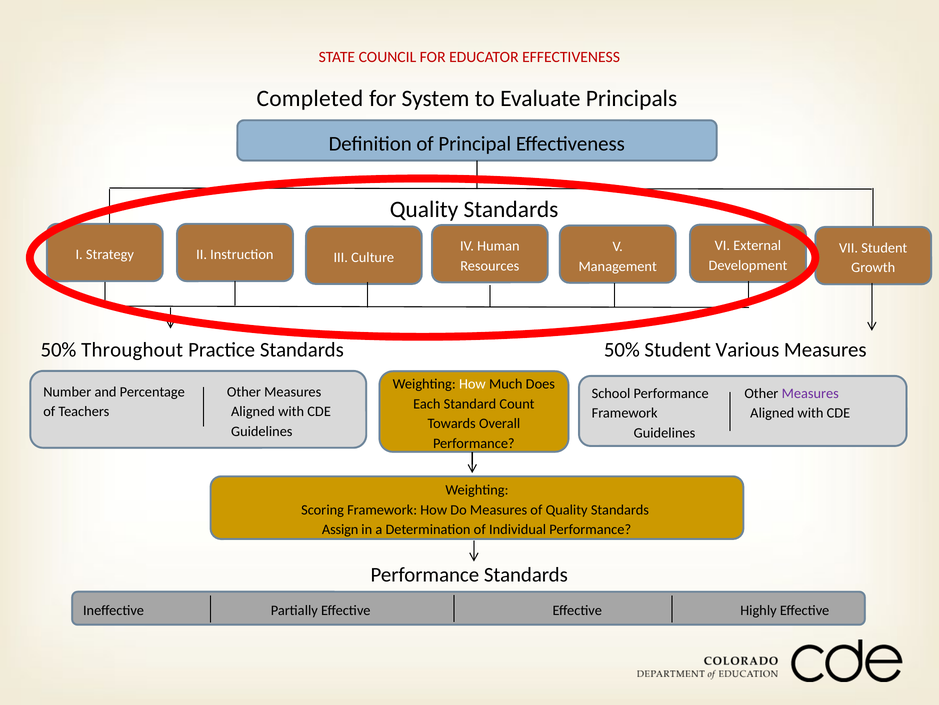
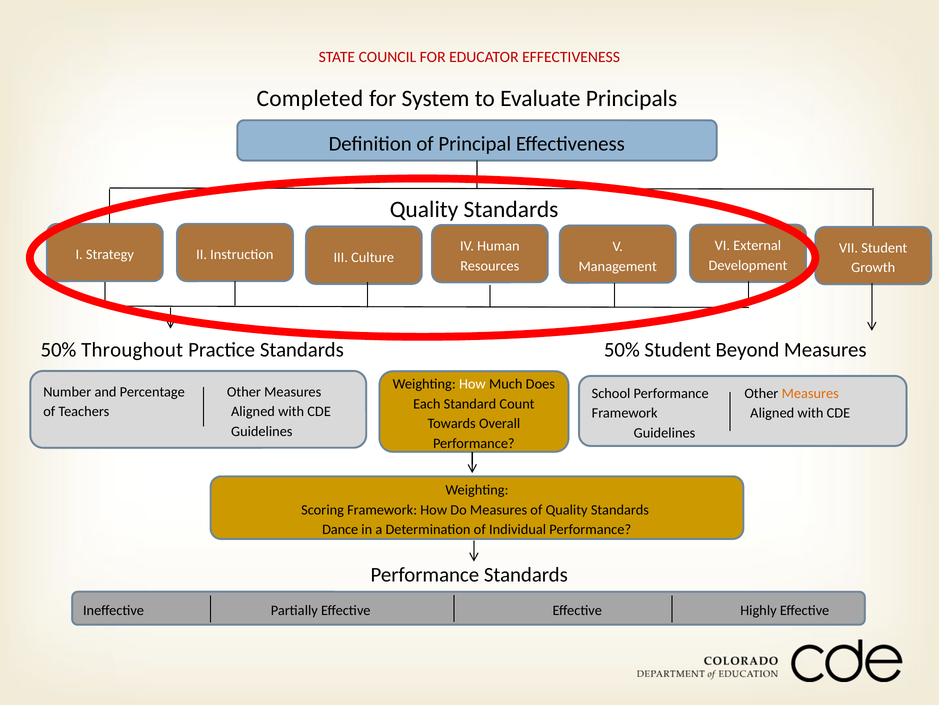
Various: Various -> Beyond
Measures at (810, 393) colour: purple -> orange
Assign: Assign -> Dance
